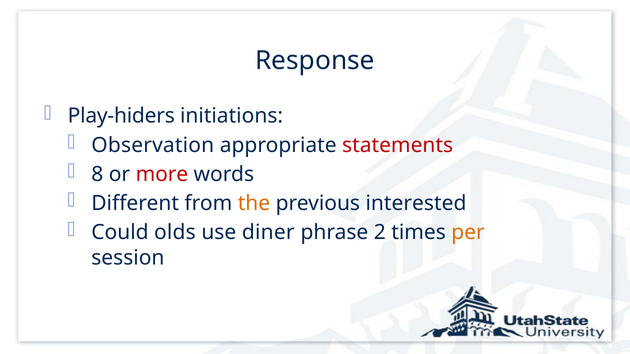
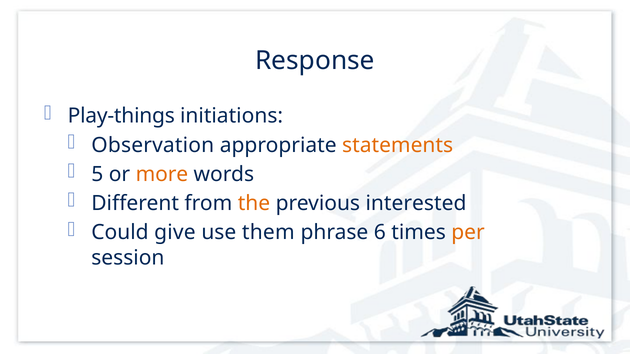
Play-hiders: Play-hiders -> Play-things
statements colour: red -> orange
8: 8 -> 5
more colour: red -> orange
olds: olds -> give
diner: diner -> them
2: 2 -> 6
